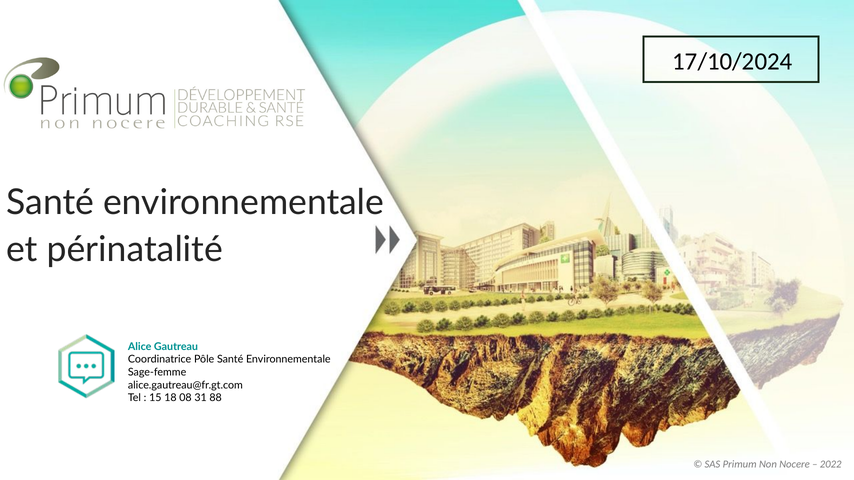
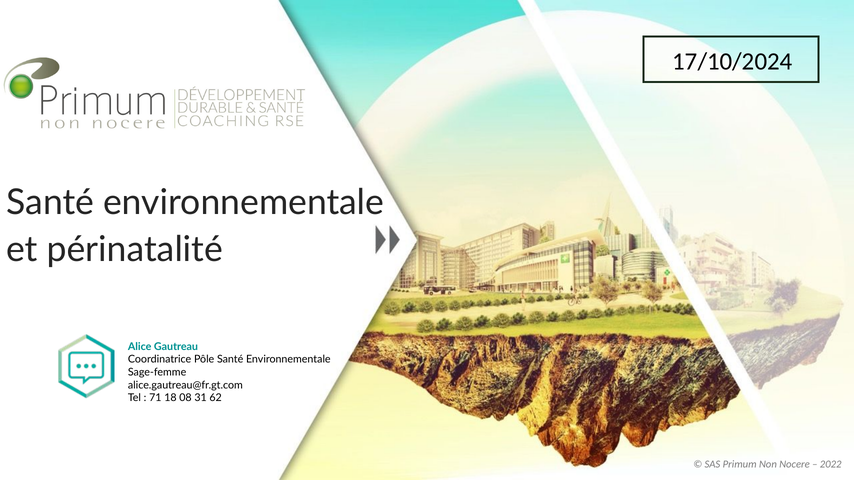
15: 15 -> 71
88: 88 -> 62
